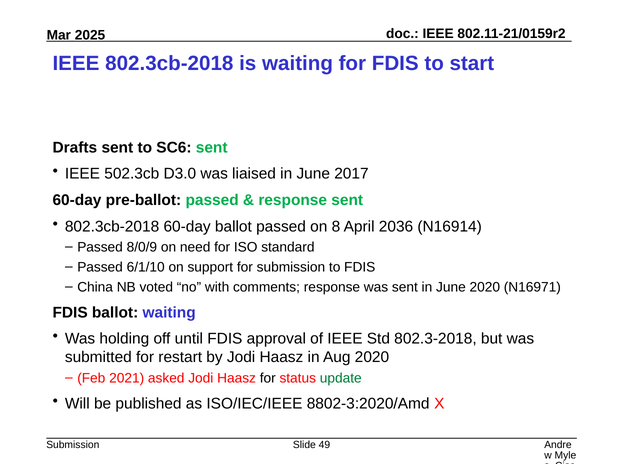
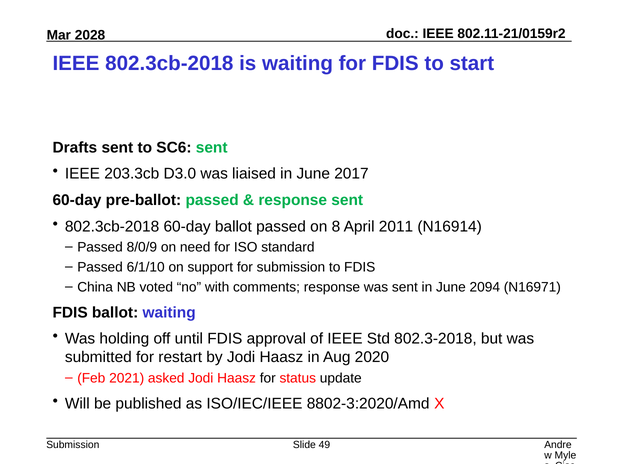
2025: 2025 -> 2028
502.3cb: 502.3cb -> 203.3cb
2036: 2036 -> 2011
June 2020: 2020 -> 2094
update colour: green -> black
